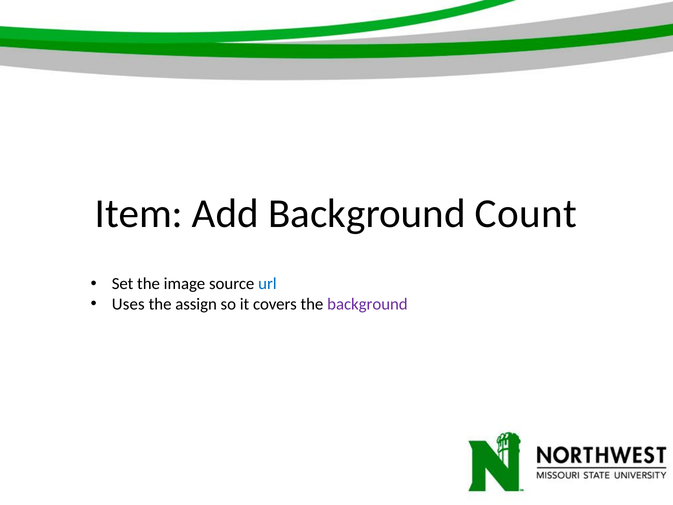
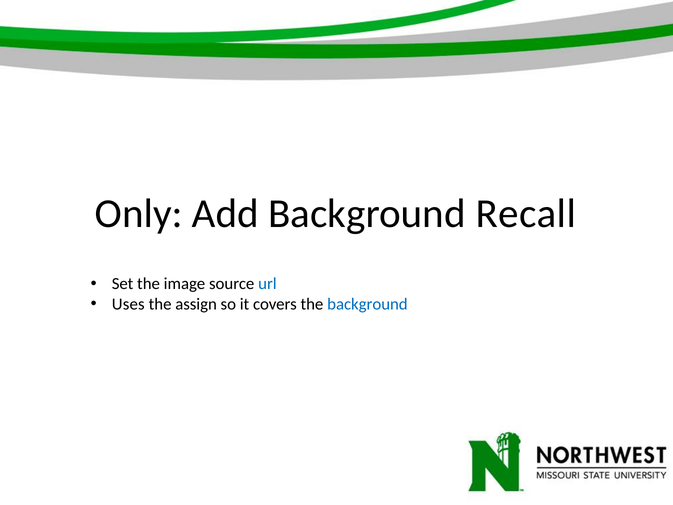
Item: Item -> Only
Count: Count -> Recall
background at (367, 304) colour: purple -> blue
